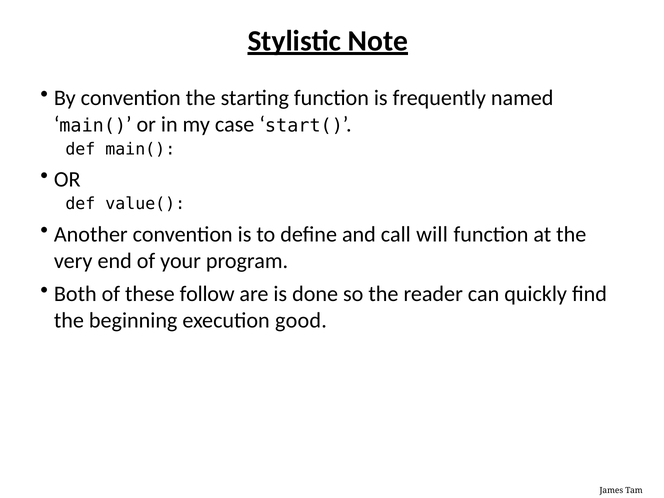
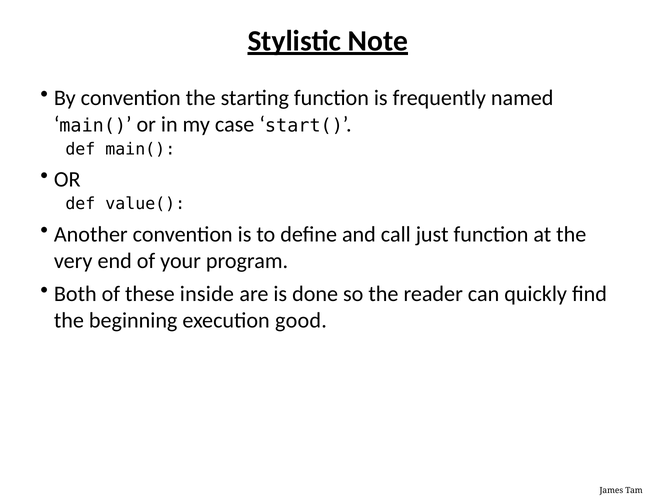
will: will -> just
follow: follow -> inside
